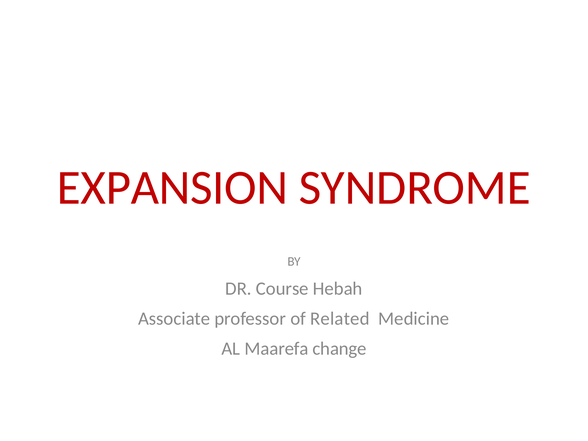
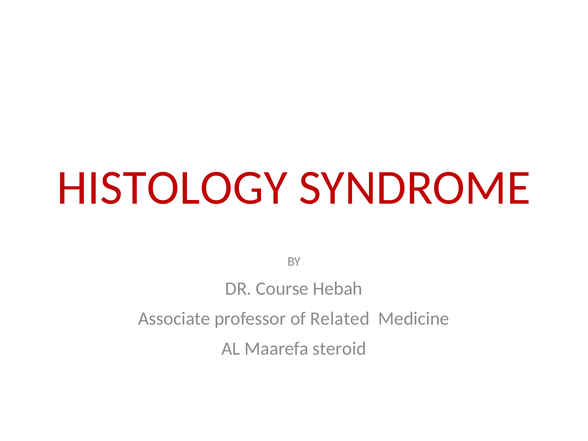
EXPANSION: EXPANSION -> HISTOLOGY
change: change -> steroid
